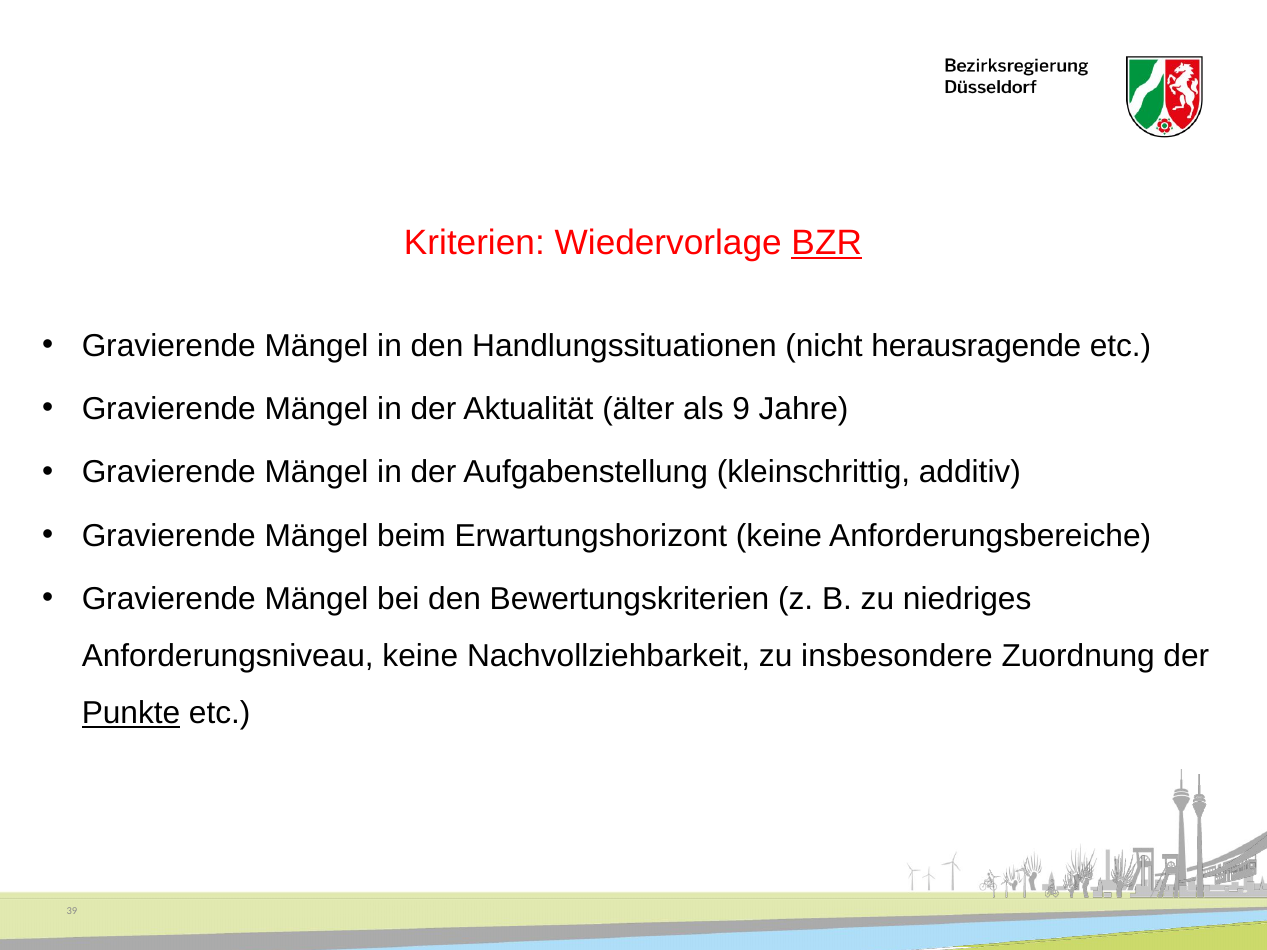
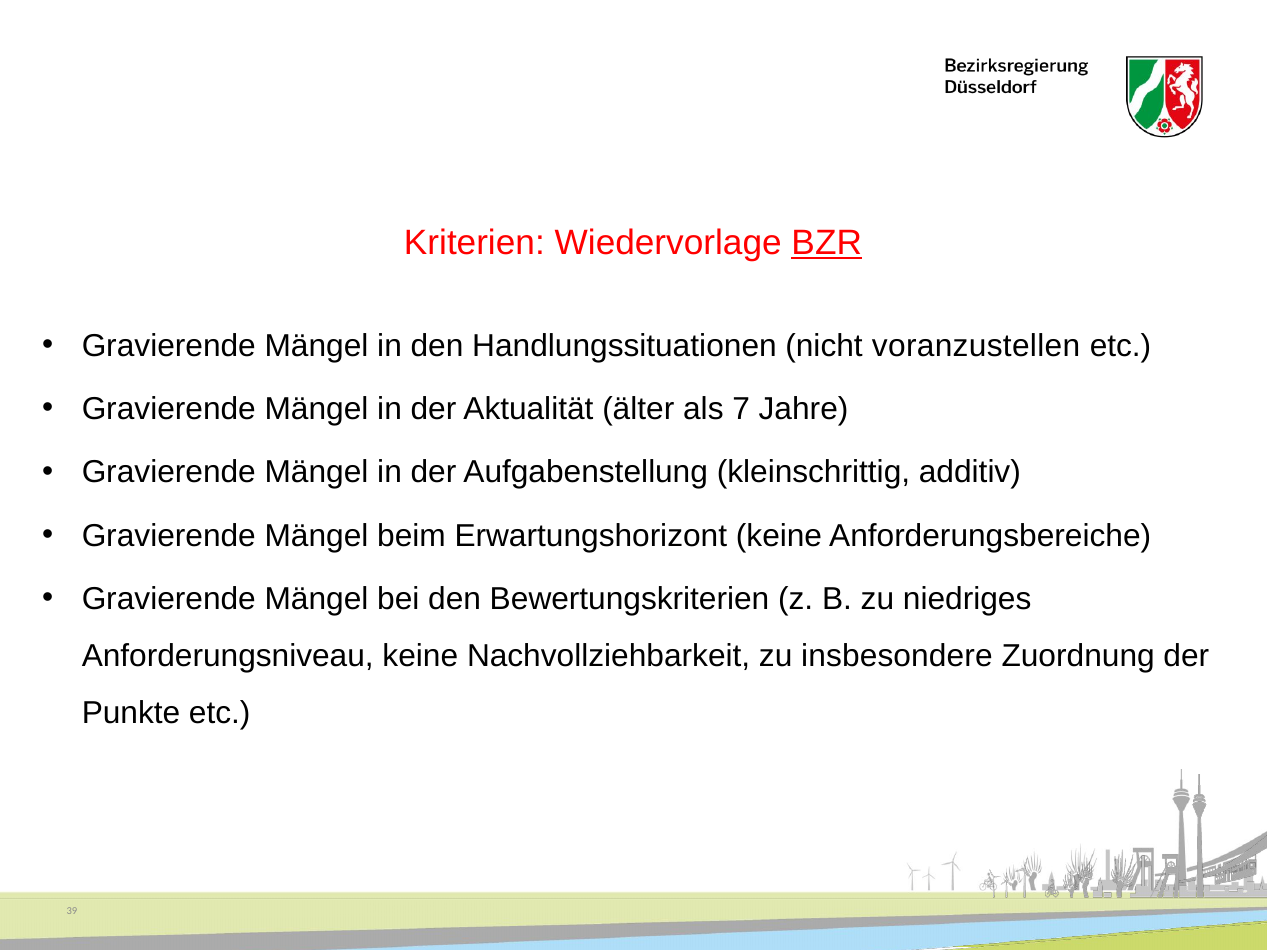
herausragende: herausragende -> voranzustellen
9: 9 -> 7
Punkte underline: present -> none
